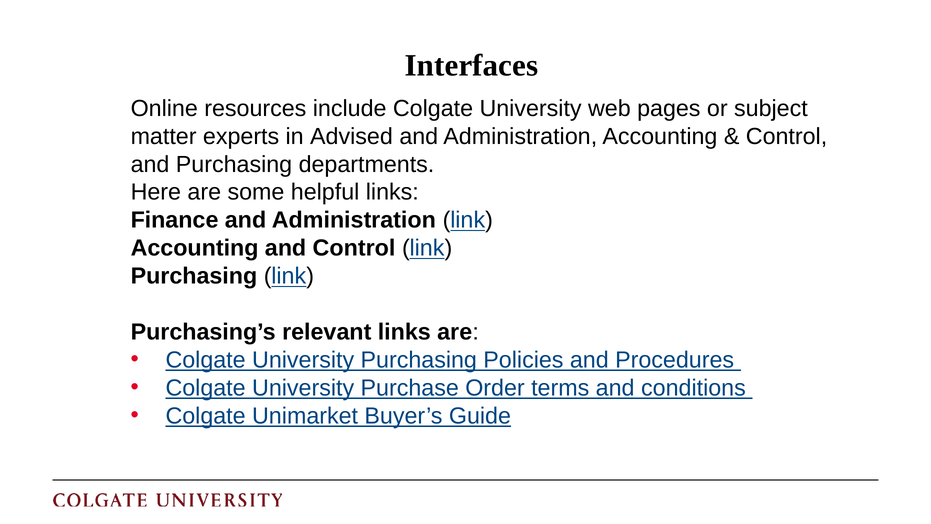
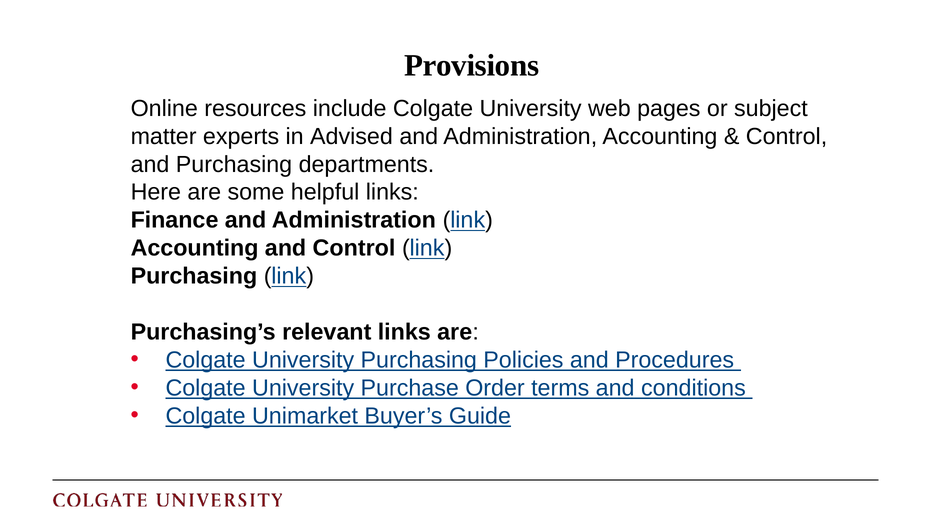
Interfaces: Interfaces -> Provisions
